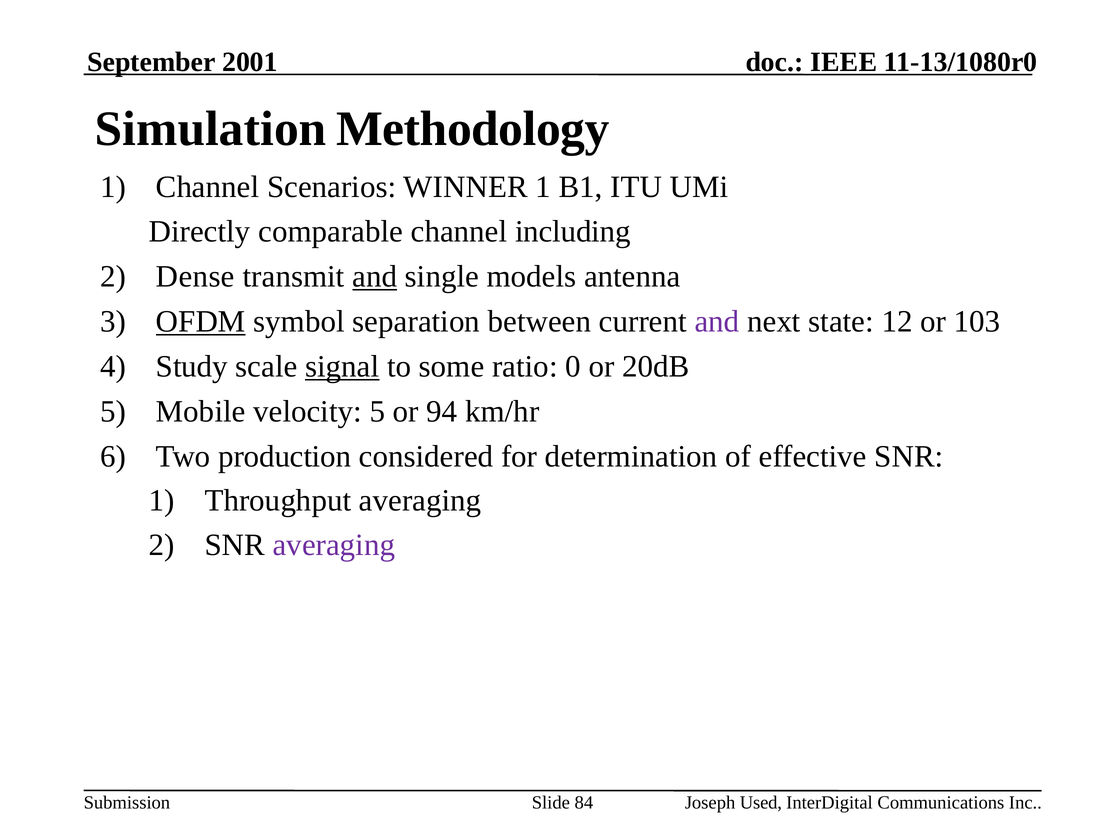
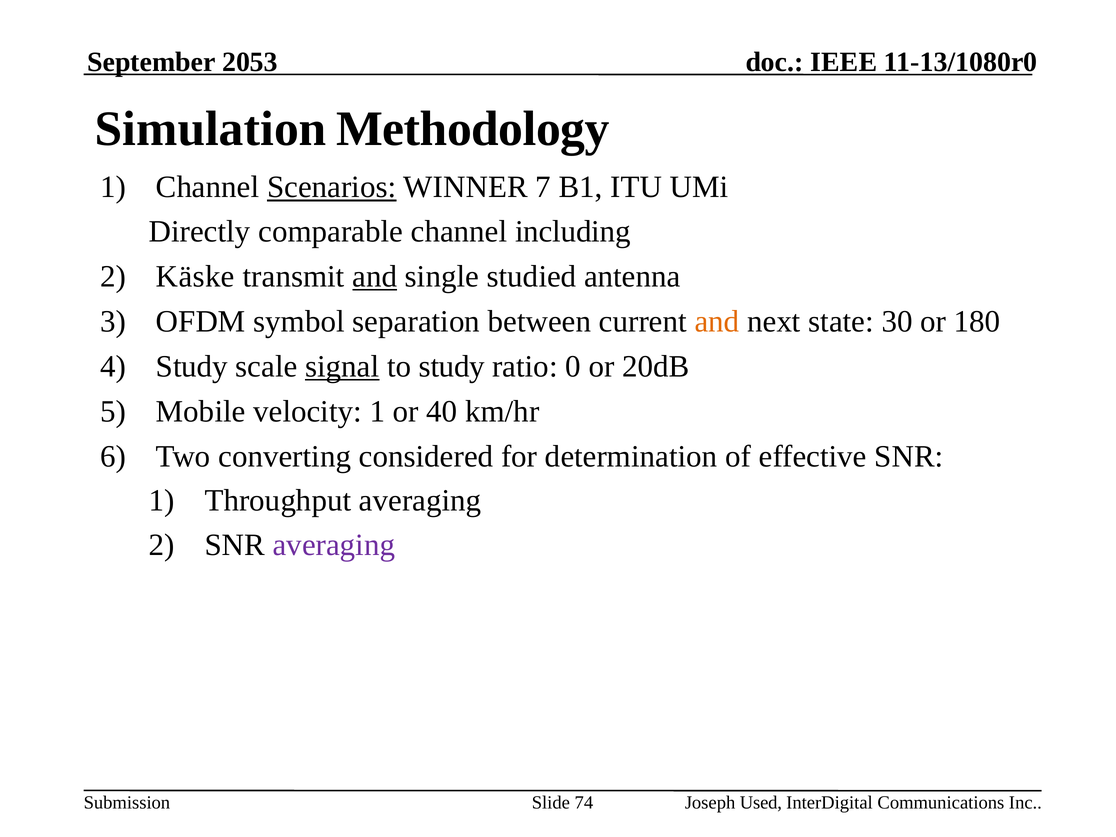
2001: 2001 -> 2053
Scenarios underline: none -> present
WINNER 1: 1 -> 7
Dense: Dense -> Käske
models: models -> studied
OFDM underline: present -> none
and at (717, 321) colour: purple -> orange
12: 12 -> 30
103: 103 -> 180
to some: some -> study
velocity 5: 5 -> 1
94: 94 -> 40
production: production -> converting
84: 84 -> 74
